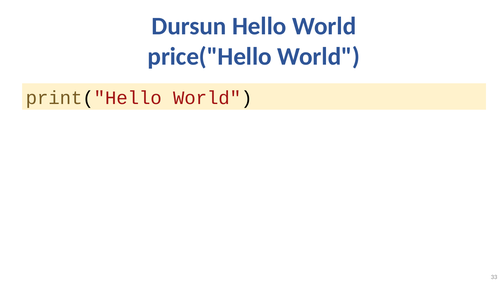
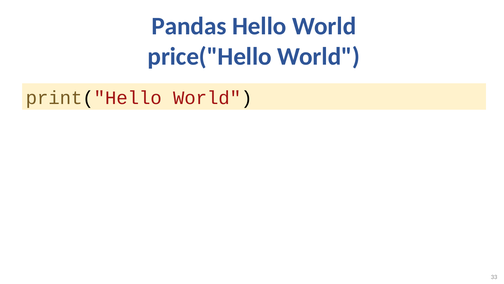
Dursun: Dursun -> Pandas
